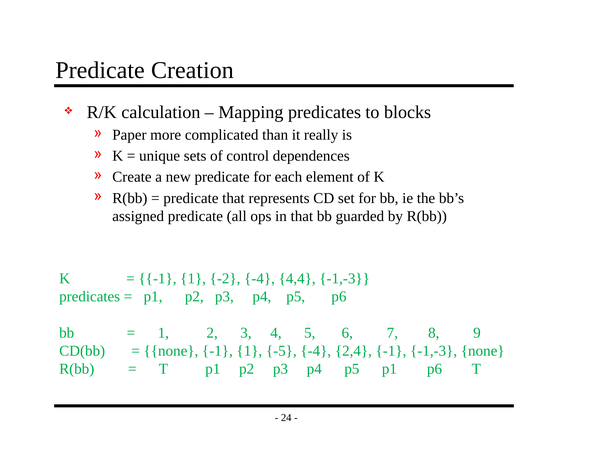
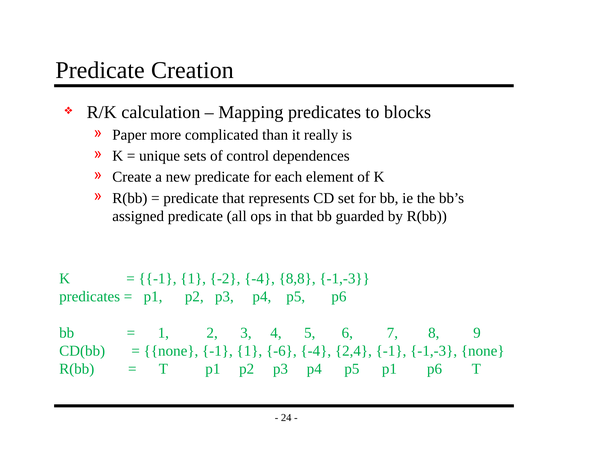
4,4: 4,4 -> 8,8
-5: -5 -> -6
